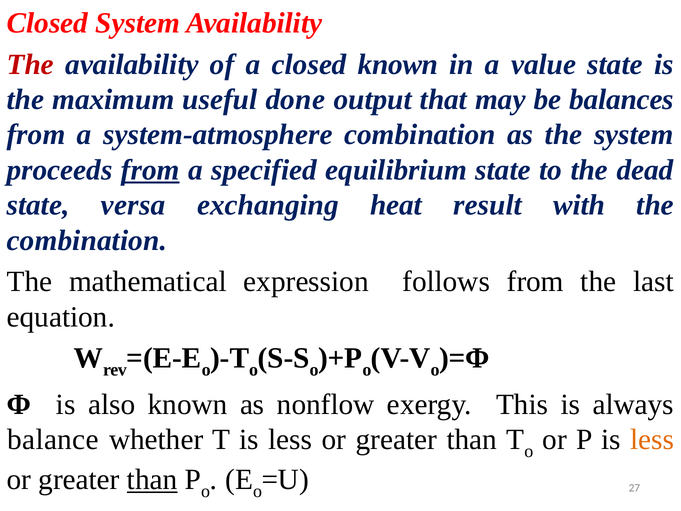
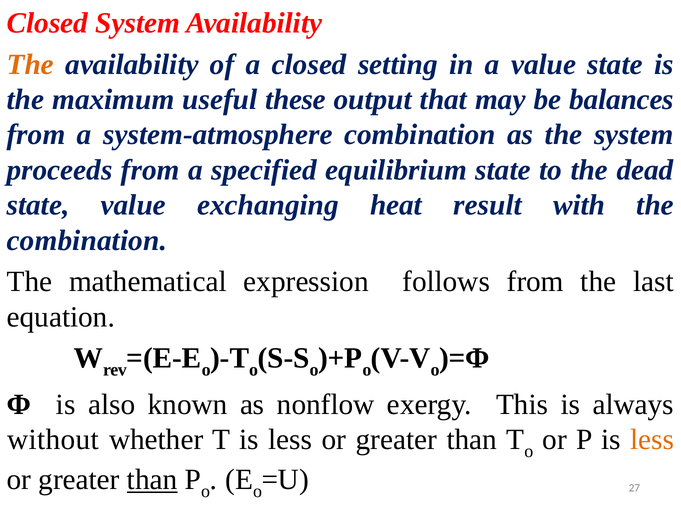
The at (30, 64) colour: red -> orange
closed known: known -> setting
done: done -> these
from at (150, 170) underline: present -> none
state versa: versa -> value
balance: balance -> without
